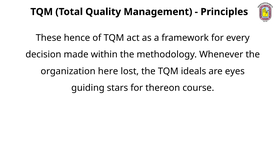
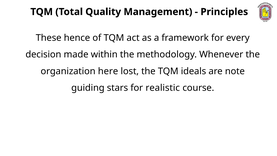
eyes: eyes -> note
thereon: thereon -> realistic
